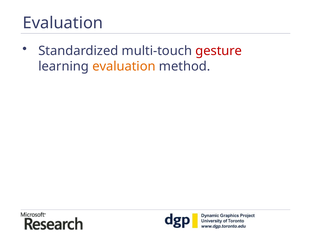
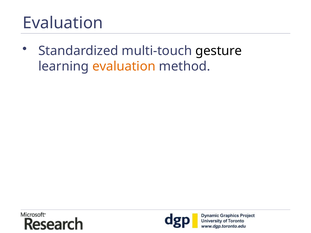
gesture colour: red -> black
